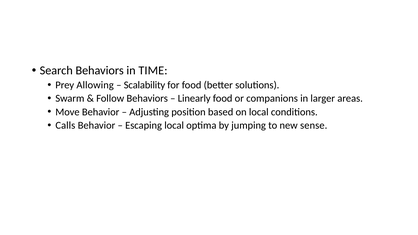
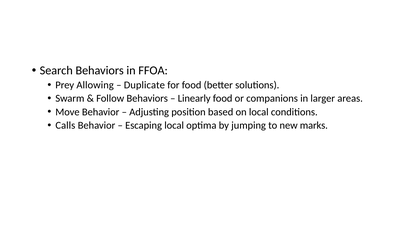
TIME: TIME -> FFOA
Scalability: Scalability -> Duplicate
sense: sense -> marks
